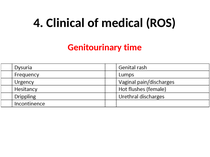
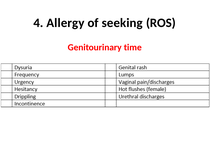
Clinical: Clinical -> Allergy
medical: medical -> seeking
